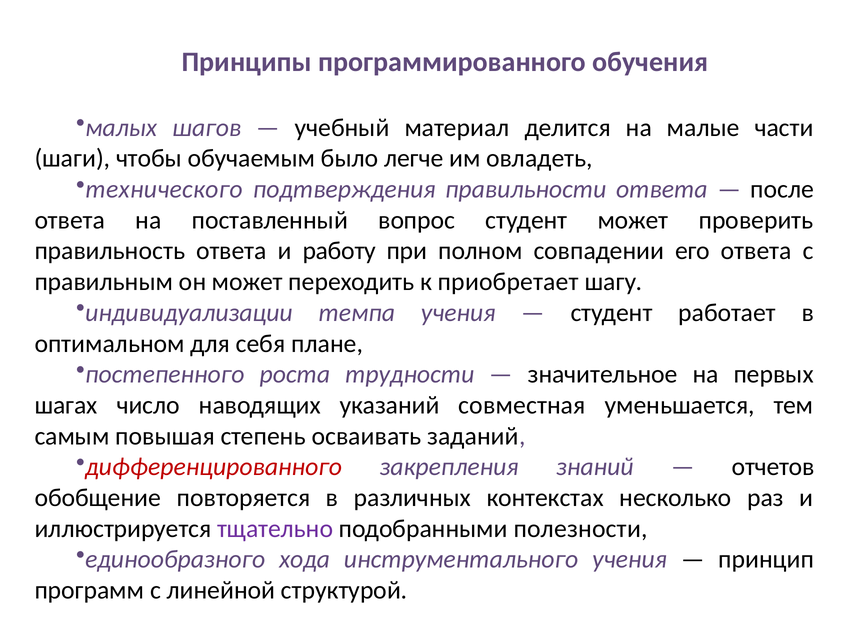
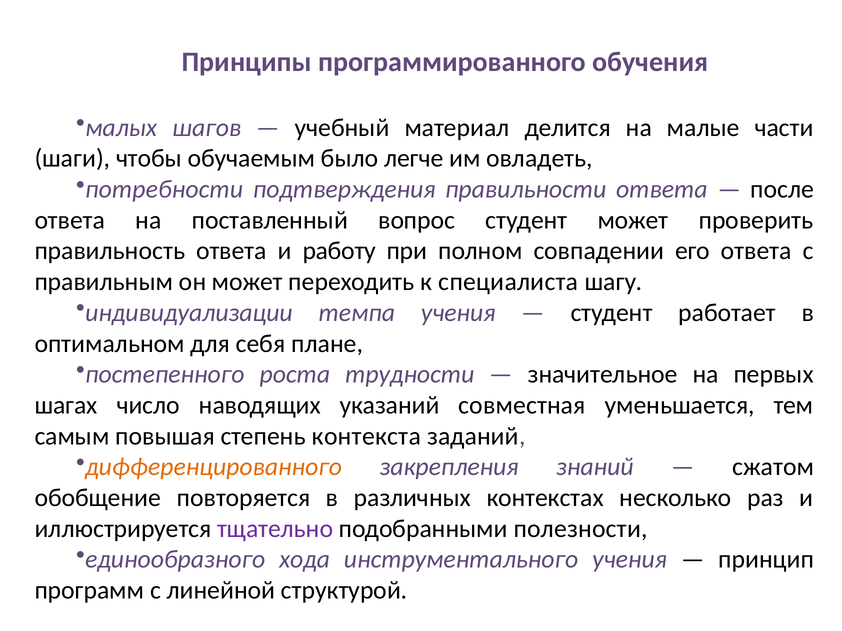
технического: технического -> потребности
приобретает: приобретает -> специалиста
осваивать: осваивать -> контекста
дифференцированного colour: red -> orange
отчетов: отчетов -> сжатом
